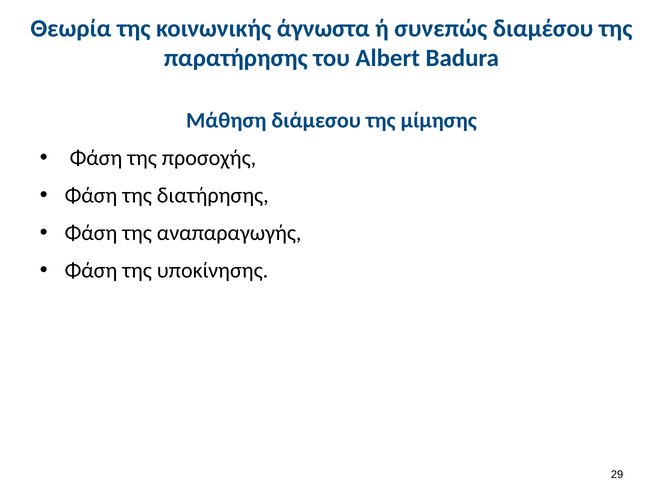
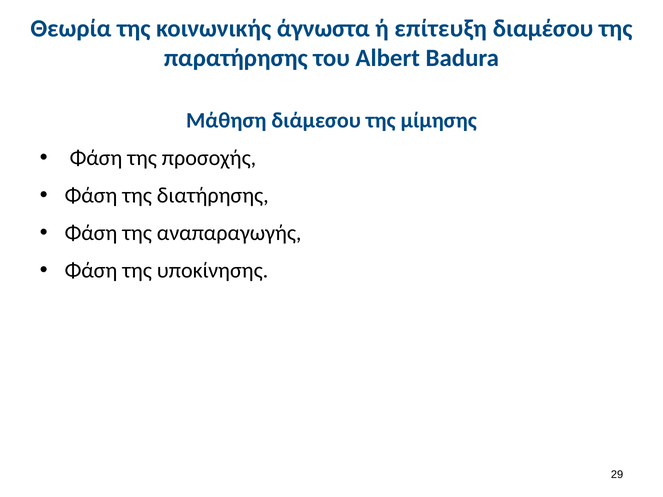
συνεπώς: συνεπώς -> επίτευξη
